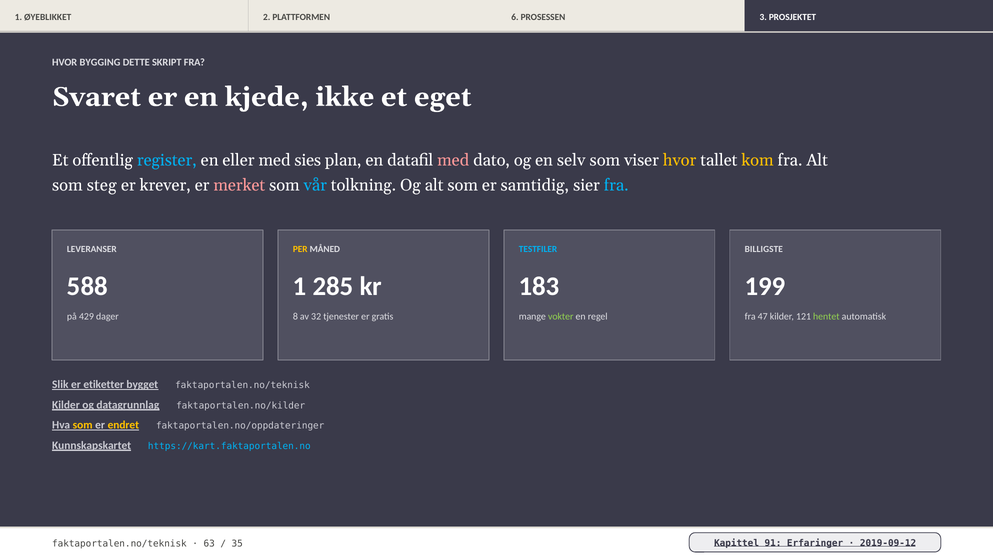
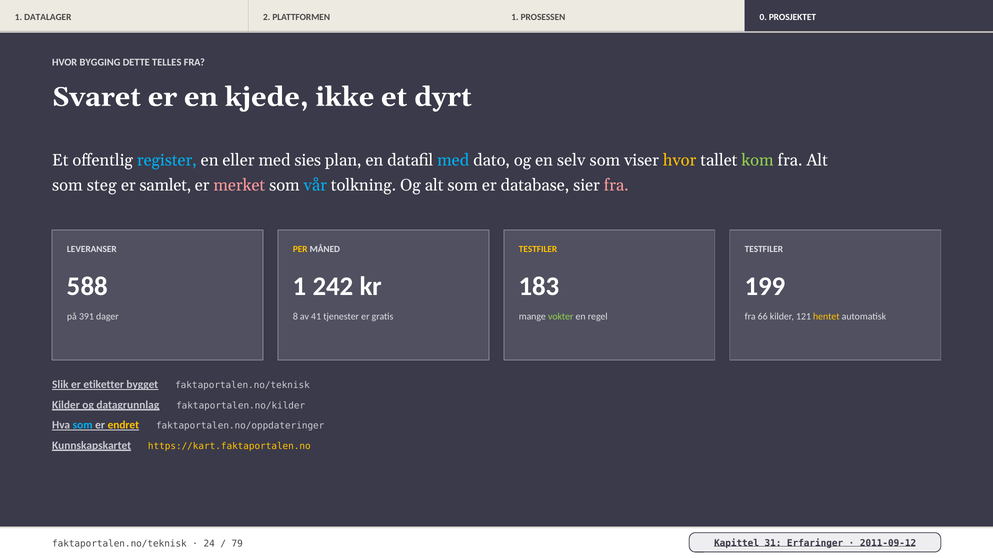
ØYEBLIKKET: ØYEBLIKKET -> DATALAGER
PLATTFORMEN 6: 6 -> 1
3: 3 -> 0
SKRIPT: SKRIPT -> TELLES
eget: eget -> dyrt
med at (453, 160) colour: pink -> light blue
kom colour: yellow -> light green
krever: krever -> samlet
samtidig: samtidig -> database
fra at (616, 185) colour: light blue -> pink
TESTFILER at (538, 249) colour: light blue -> yellow
BILLIGSTE at (764, 249): BILLIGSTE -> TESTFILER
285: 285 -> 242
429: 429 -> 391
32: 32 -> 41
47: 47 -> 66
hentet colour: light green -> yellow
som at (83, 425) colour: yellow -> light blue
https://kart.faktaportalen.no colour: light blue -> yellow
63: 63 -> 24
35: 35 -> 79
91: 91 -> 31
2019-09-12: 2019-09-12 -> 2011-09-12
